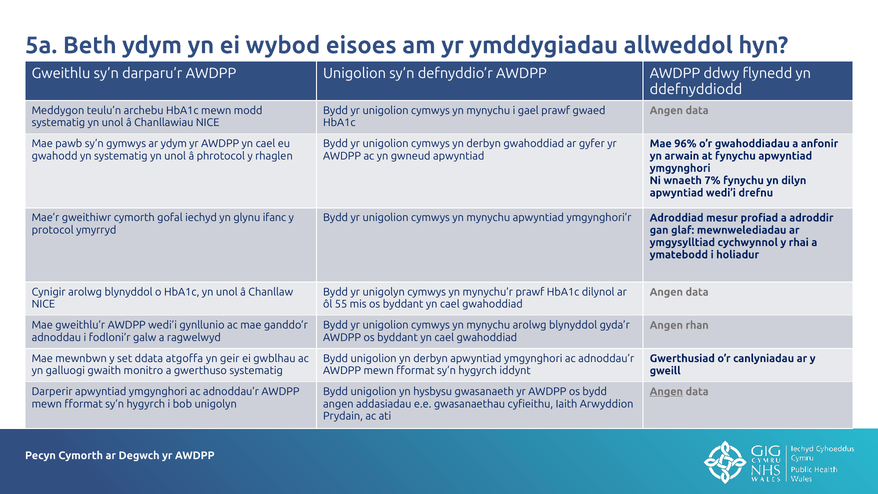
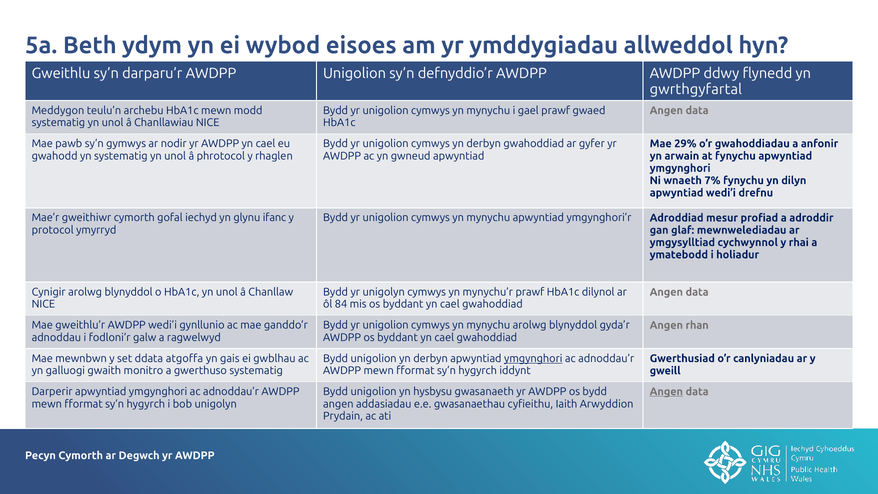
ddefnyddiodd: ddefnyddiodd -> gwrthgyfartal
96%: 96% -> 29%
ar ydym: ydym -> nodir
55: 55 -> 84
geir: geir -> gais
ymgynghori at (533, 358) underline: none -> present
